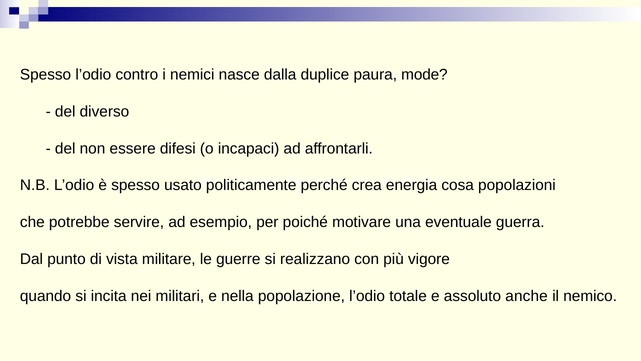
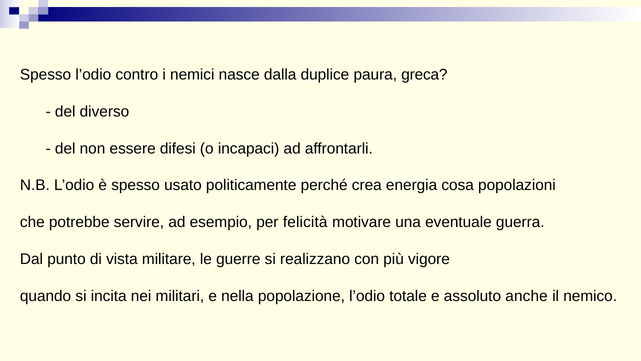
mode: mode -> greca
poiché: poiché -> felicità
